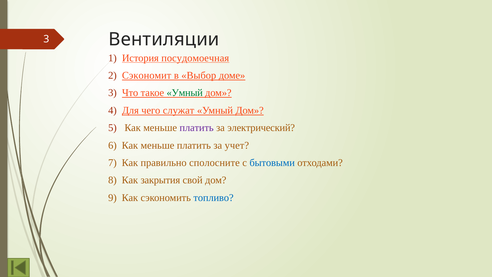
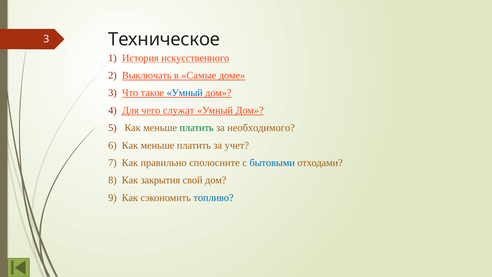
Вентиляции: Вентиляции -> Техническое
посудомоечная: посудомоечная -> искусственного
Сэкономит: Сэкономит -> Выключать
Выбор: Выбор -> Самые
Умный at (185, 93) colour: green -> blue
платить at (197, 128) colour: purple -> green
электрический: электрический -> необходимого
